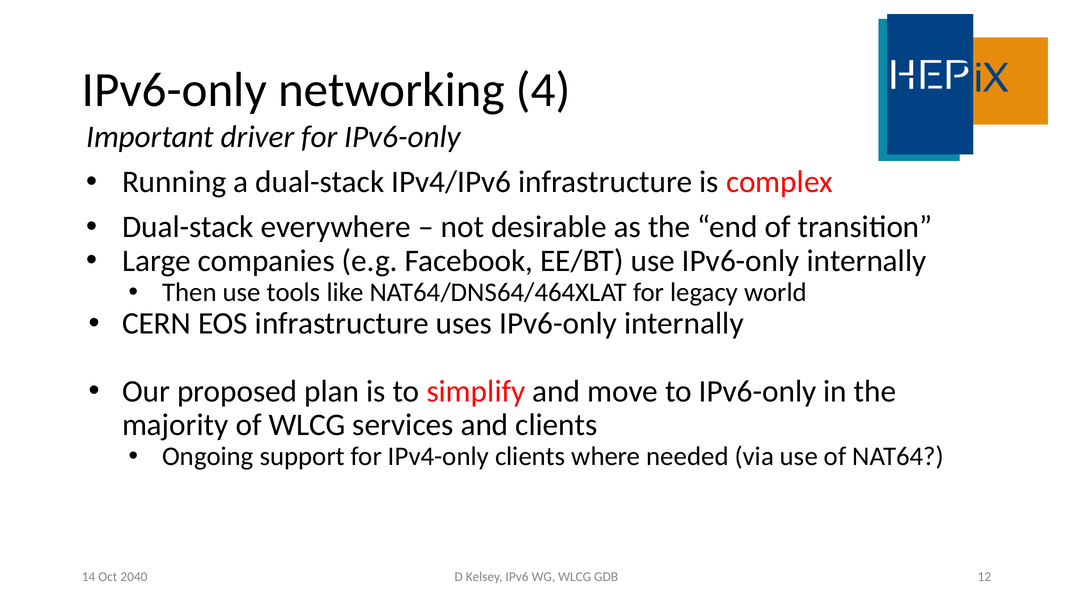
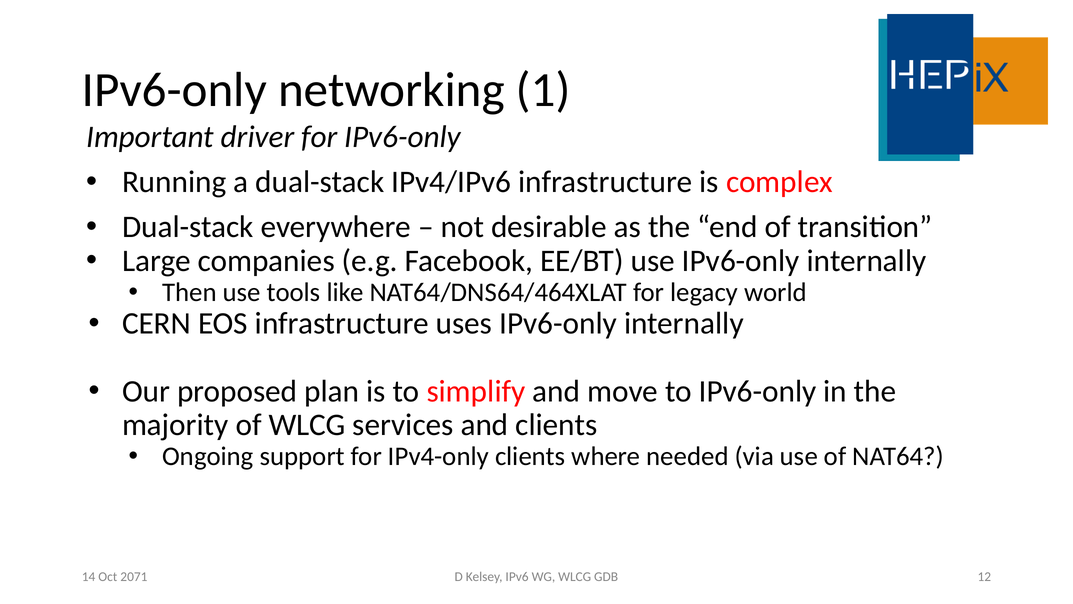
4: 4 -> 1
2040: 2040 -> 2071
